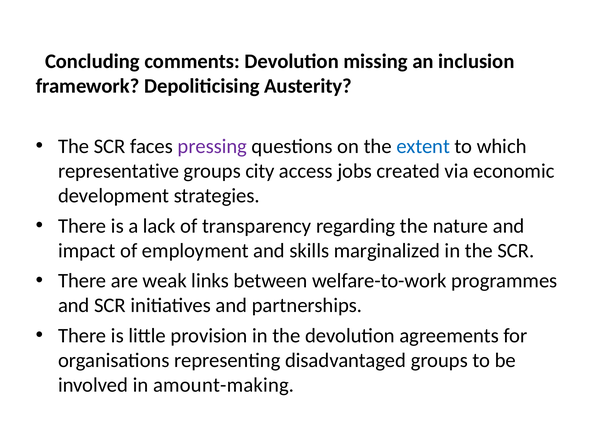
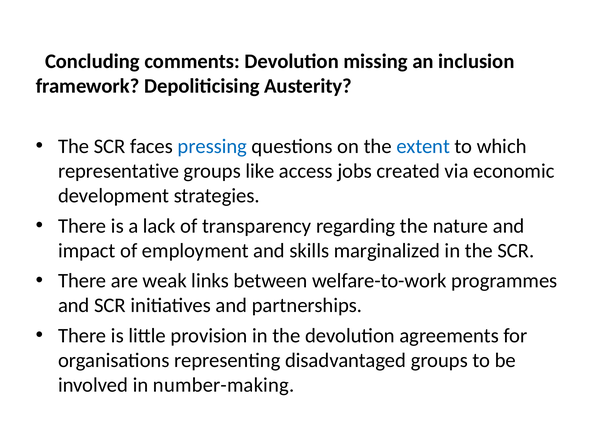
pressing colour: purple -> blue
city: city -> like
amount-making: amount-making -> number-making
